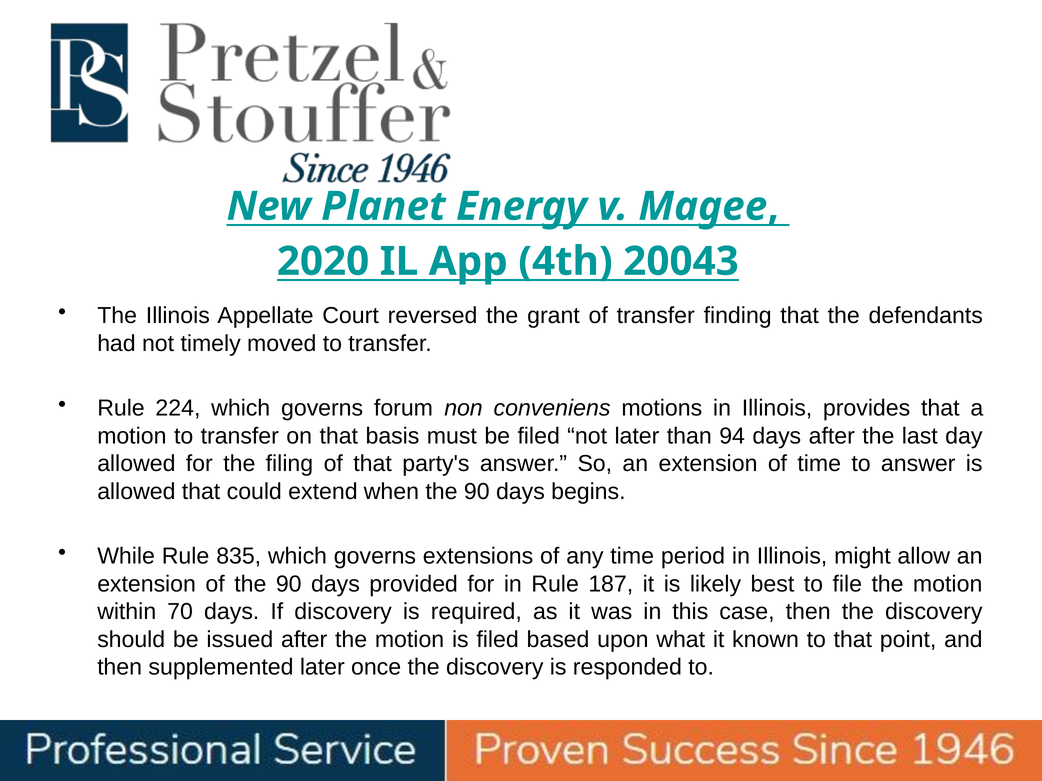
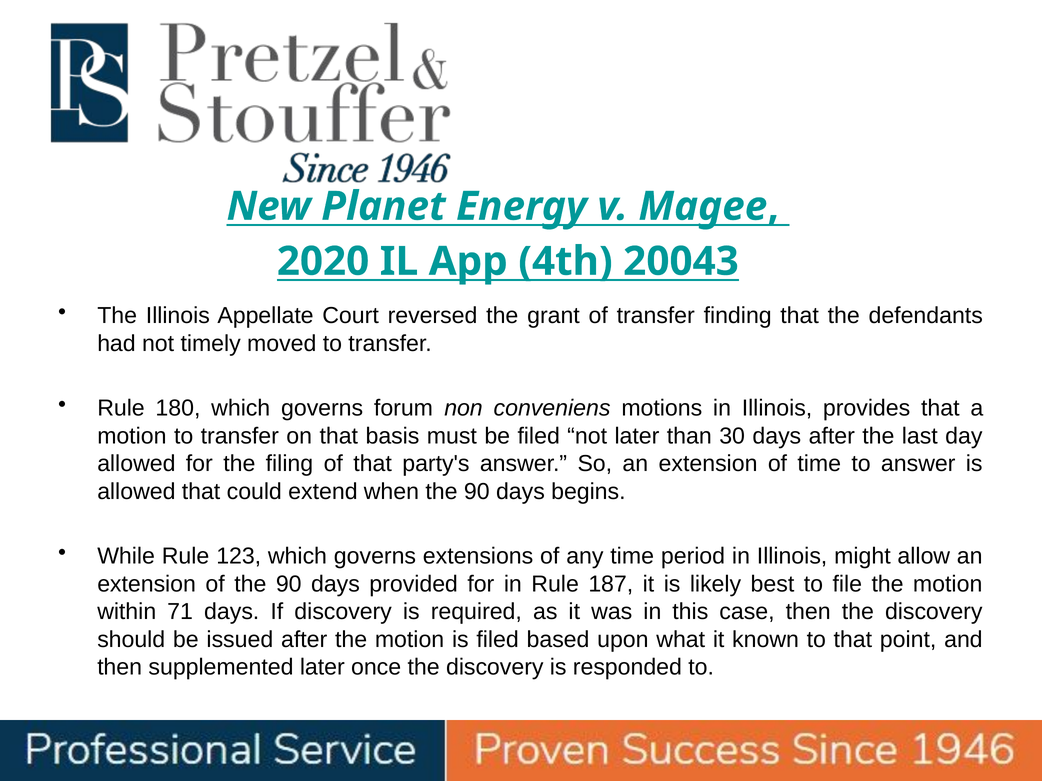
224: 224 -> 180
94: 94 -> 30
835: 835 -> 123
70: 70 -> 71
